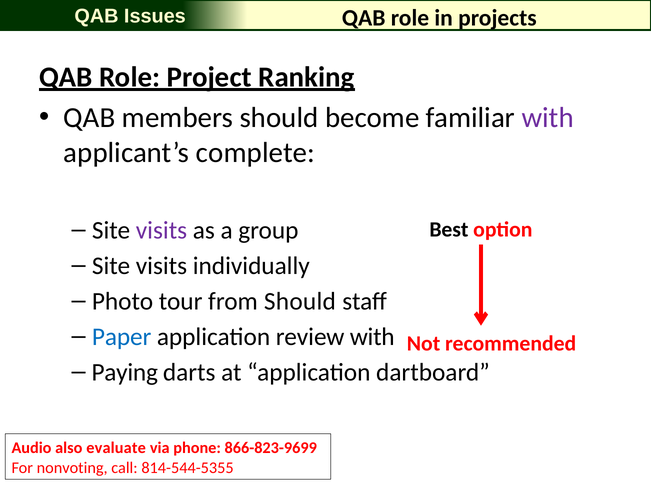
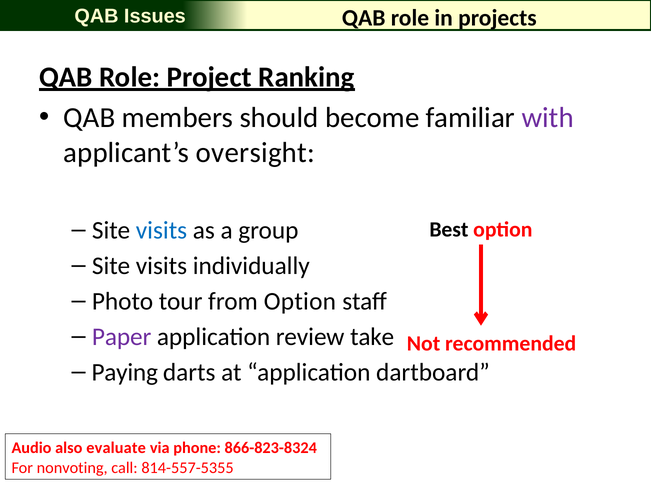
complete: complete -> oversight
visits at (161, 230) colour: purple -> blue
from Should: Should -> Option
Paper colour: blue -> purple
review with: with -> take
866-823-9699: 866-823-9699 -> 866-823-8324
814-544-5355: 814-544-5355 -> 814-557-5355
